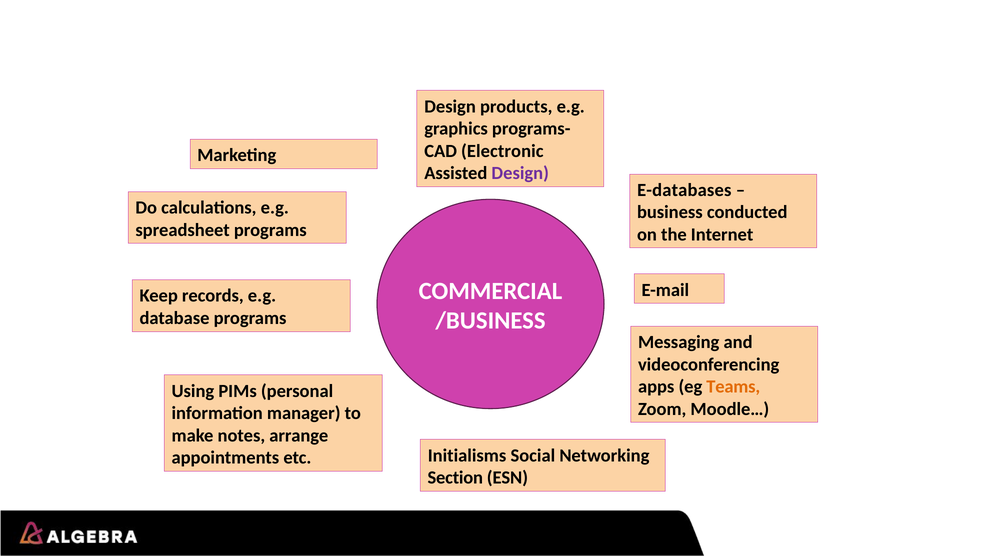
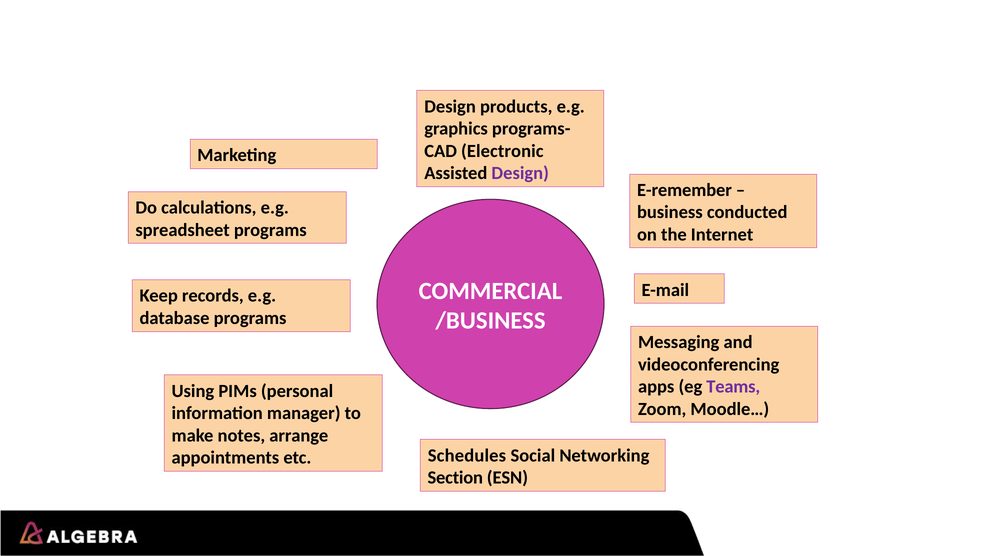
E-databases: E-databases -> E-remember
Teams colour: orange -> purple
Initialisms: Initialisms -> Schedules
